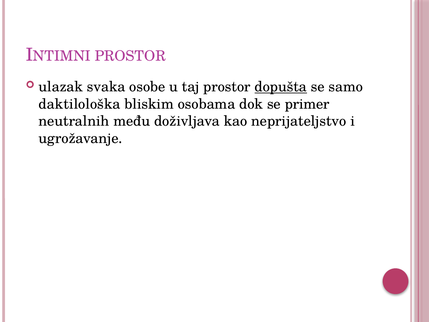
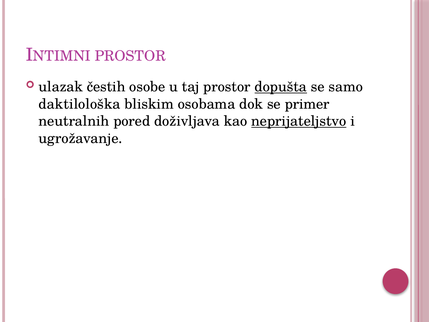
svaka: svaka -> čestih
među: među -> pored
neprijateljstvo underline: none -> present
